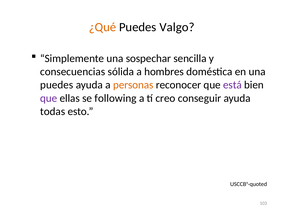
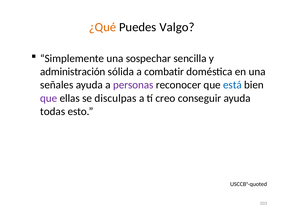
consecuencias: consecuencias -> administración
hombres: hombres -> combatir
puedes at (57, 85): puedes -> señales
personas colour: orange -> purple
está colour: purple -> blue
following: following -> disculpas
